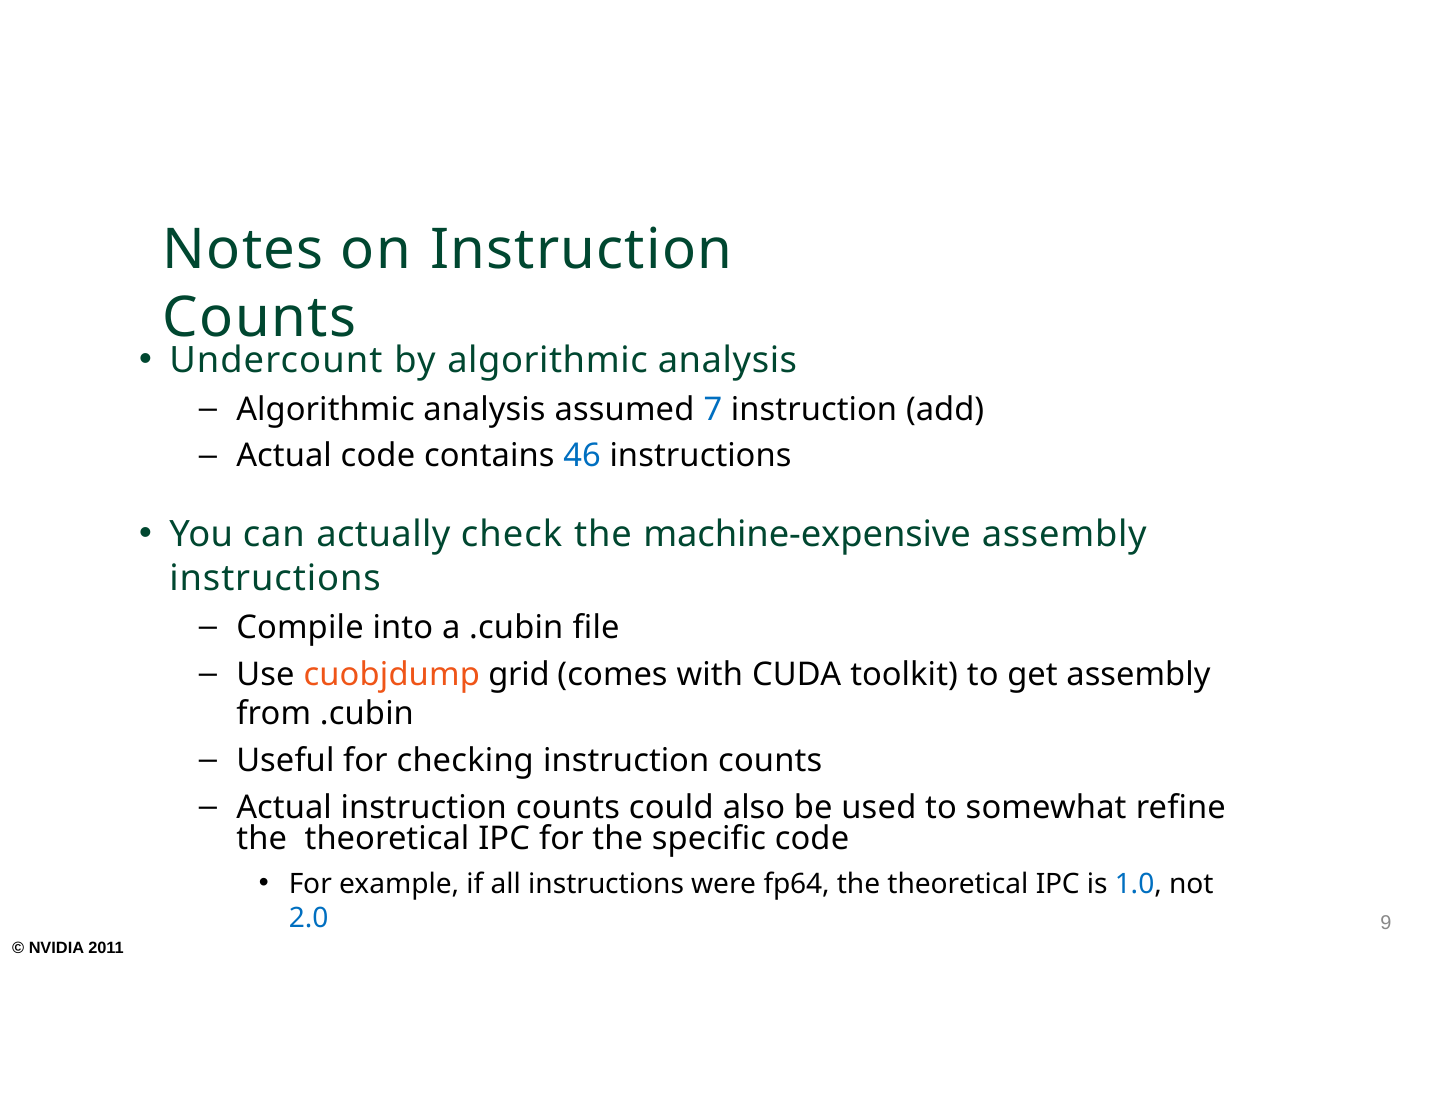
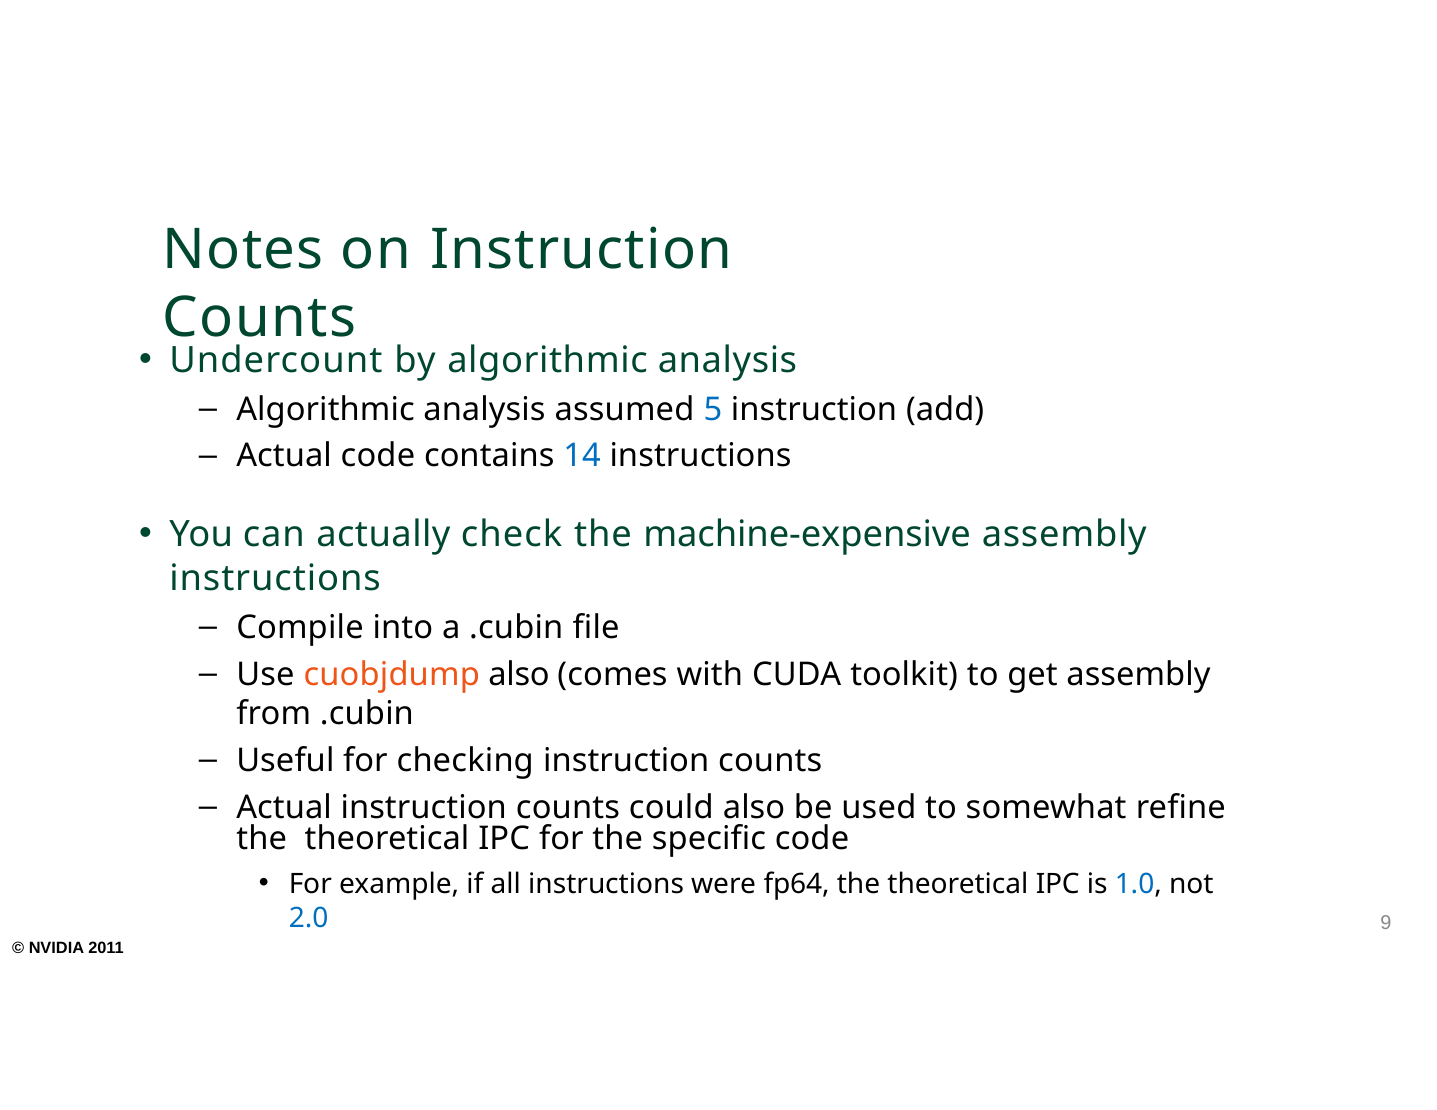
7: 7 -> 5
46: 46 -> 14
cuobjdump grid: grid -> also
